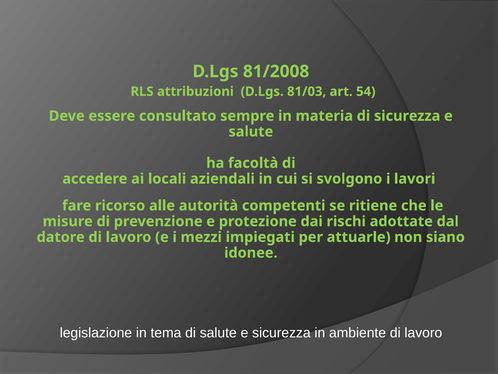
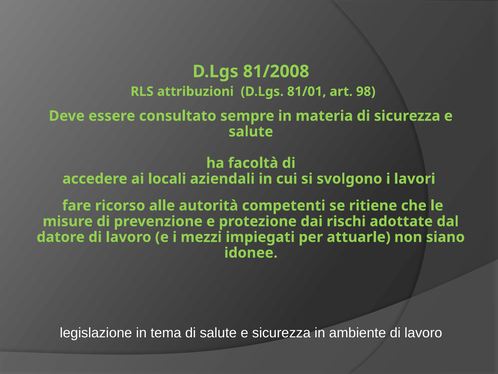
81/03: 81/03 -> 81/01
54: 54 -> 98
